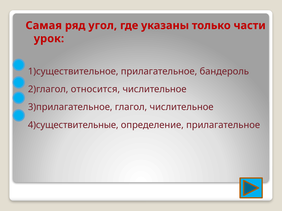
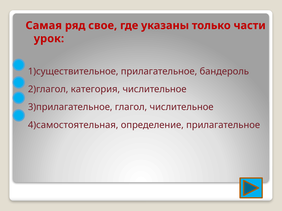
угол: угол -> свое
относится: относится -> категория
4)существительные: 4)существительные -> 4)самостоятельная
